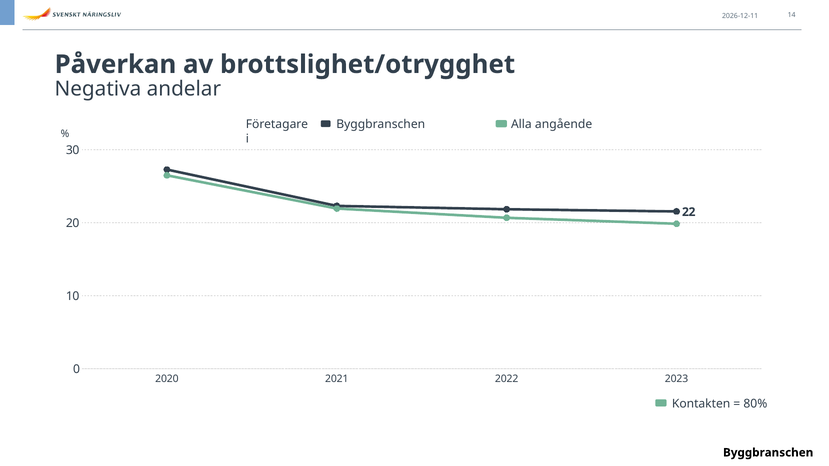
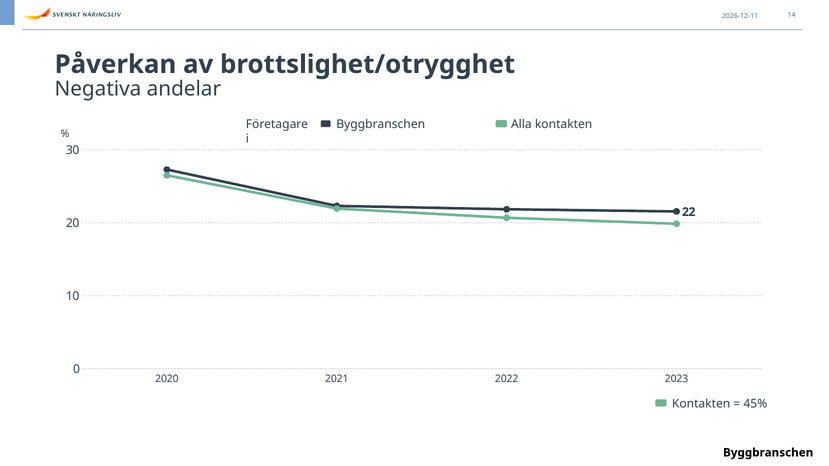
Alla angående: angående -> kontakten
80%: 80% -> 45%
